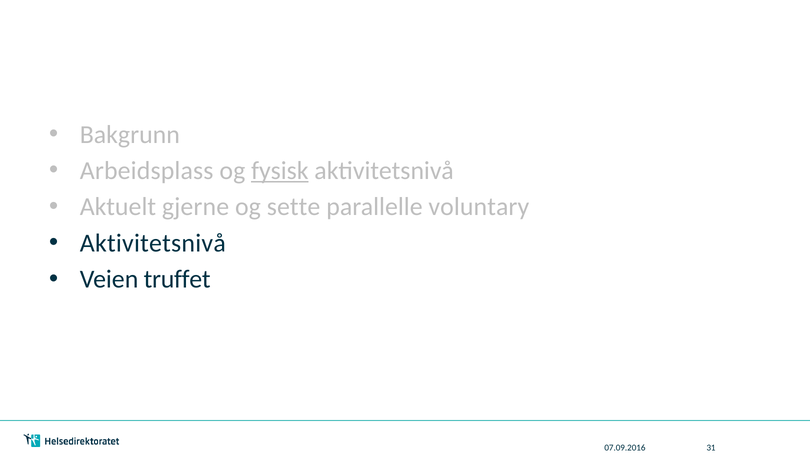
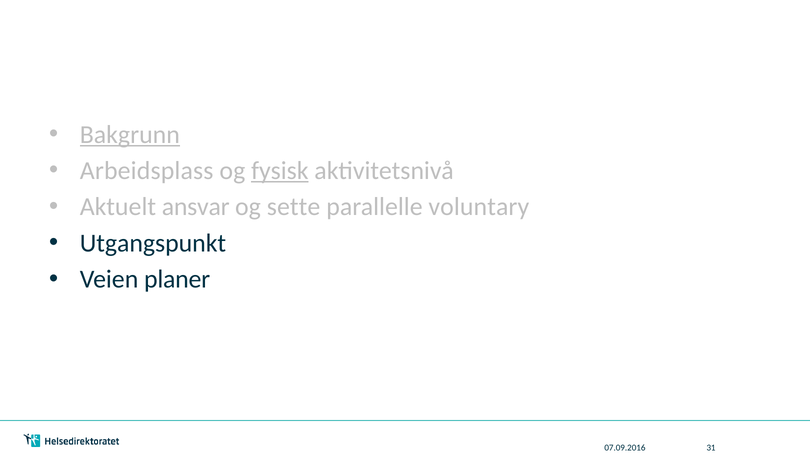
Bakgrunn underline: none -> present
gjerne: gjerne -> ansvar
Aktivitetsnivå at (153, 243): Aktivitetsnivå -> Utgangspunkt
truffet: truffet -> planer
